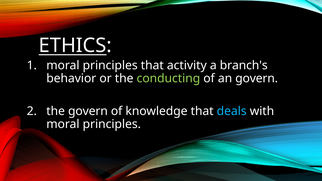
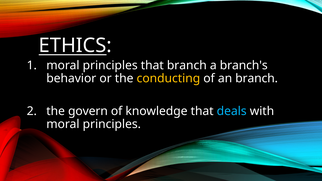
that activity: activity -> branch
conducting colour: light green -> yellow
an govern: govern -> branch
